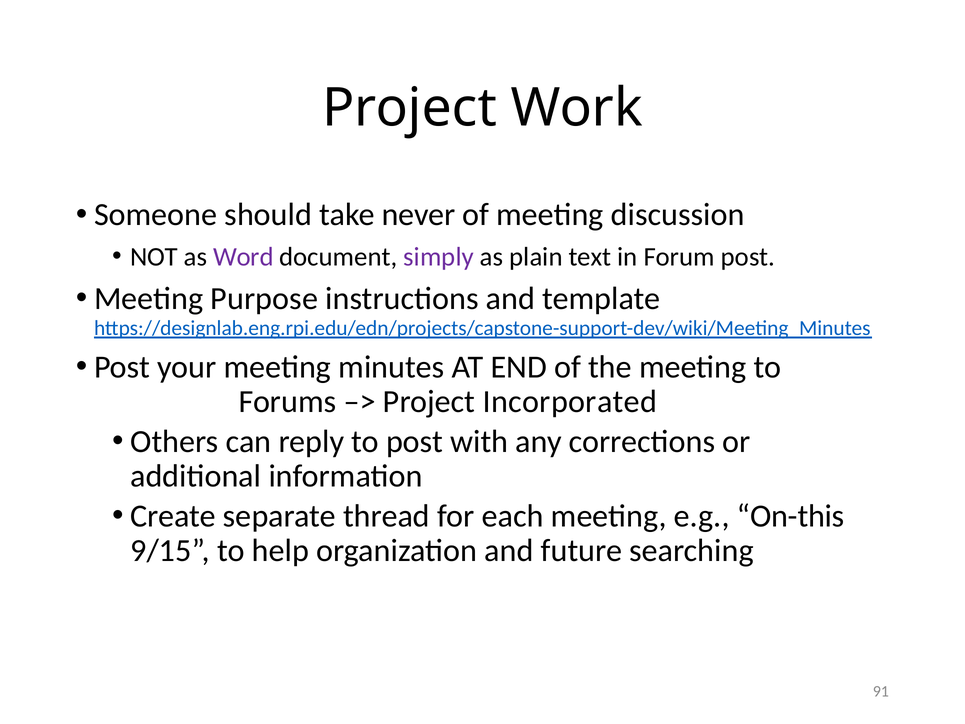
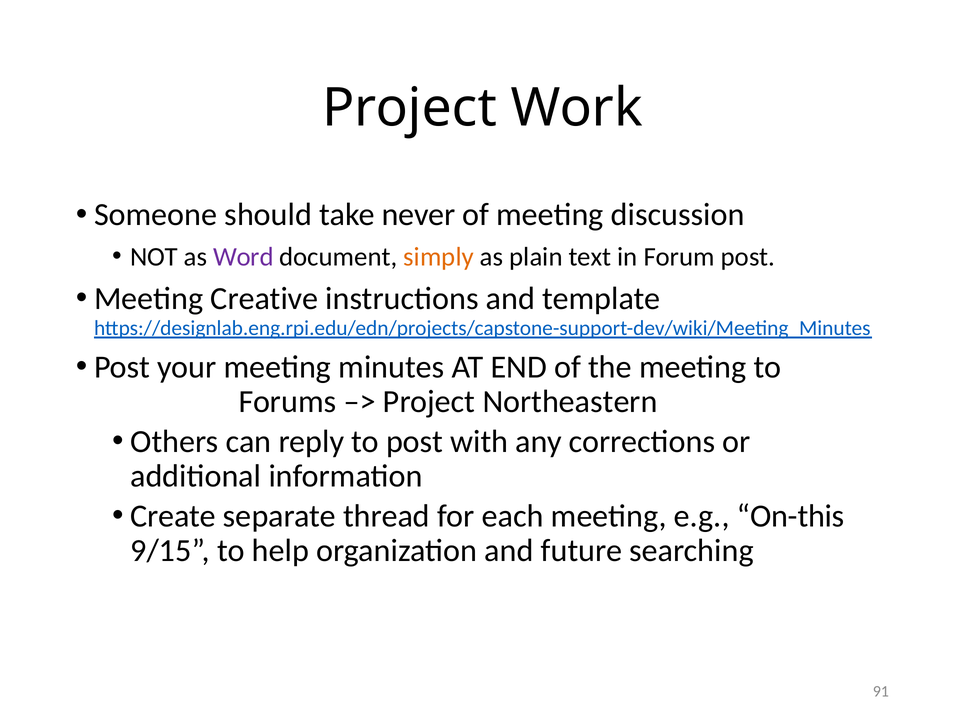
simply colour: purple -> orange
Purpose: Purpose -> Creative
Incorporated: Incorporated -> Northeastern
